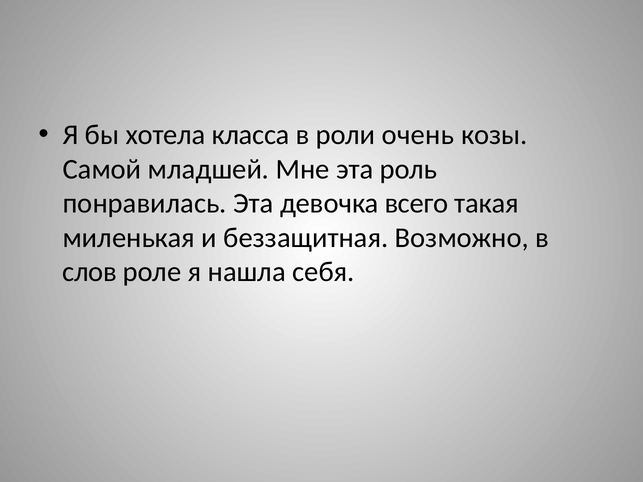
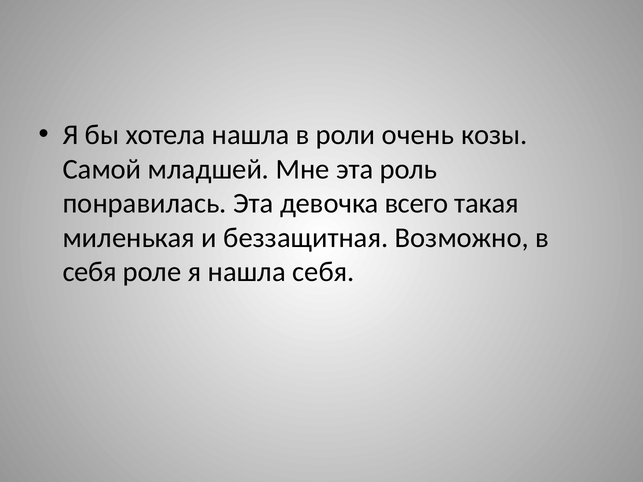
хотела класса: класса -> нашла
слов at (90, 272): слов -> себя
